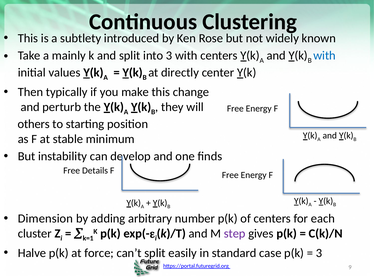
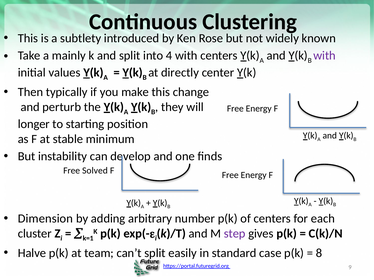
into 3: 3 -> 4
with at (325, 56) colour: blue -> purple
others: others -> longer
Details: Details -> Solved
force: force -> team
3 at (319, 253): 3 -> 8
